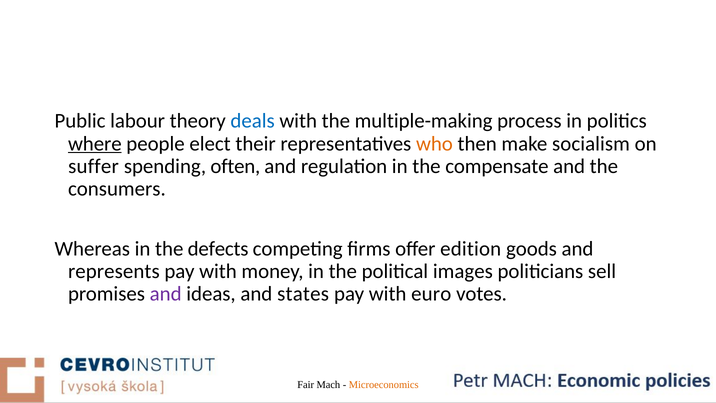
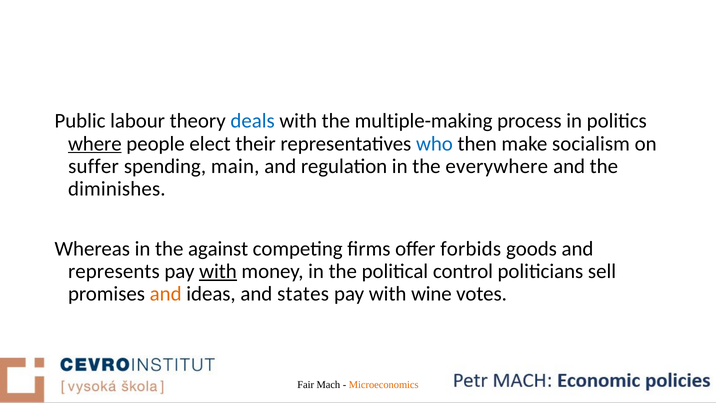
who colour: orange -> blue
often: often -> main
compensate: compensate -> everywhere
consumers: consumers -> diminishes
defects: defects -> against
edition: edition -> forbids
with at (218, 271) underline: none -> present
images: images -> control
and at (166, 294) colour: purple -> orange
euro: euro -> wine
